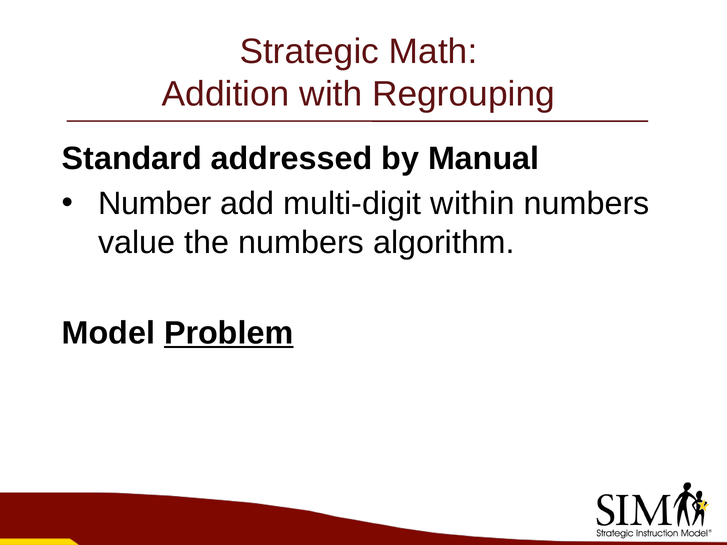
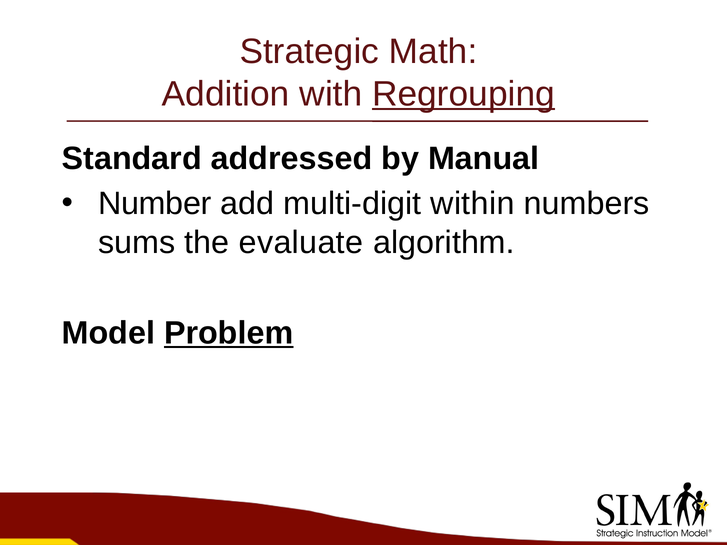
Regrouping underline: none -> present
value: value -> sums
the numbers: numbers -> evaluate
